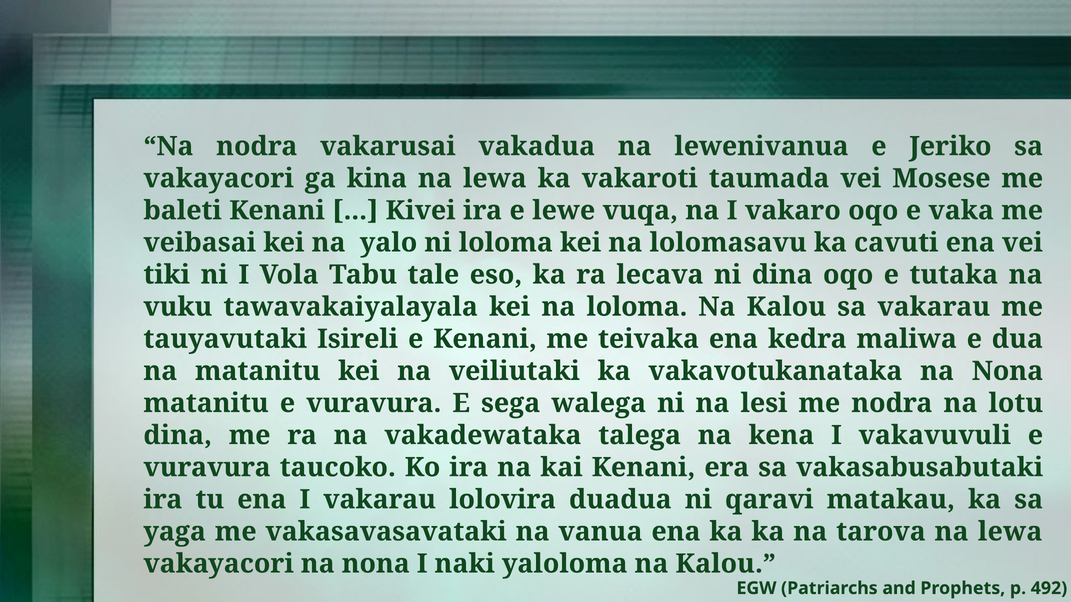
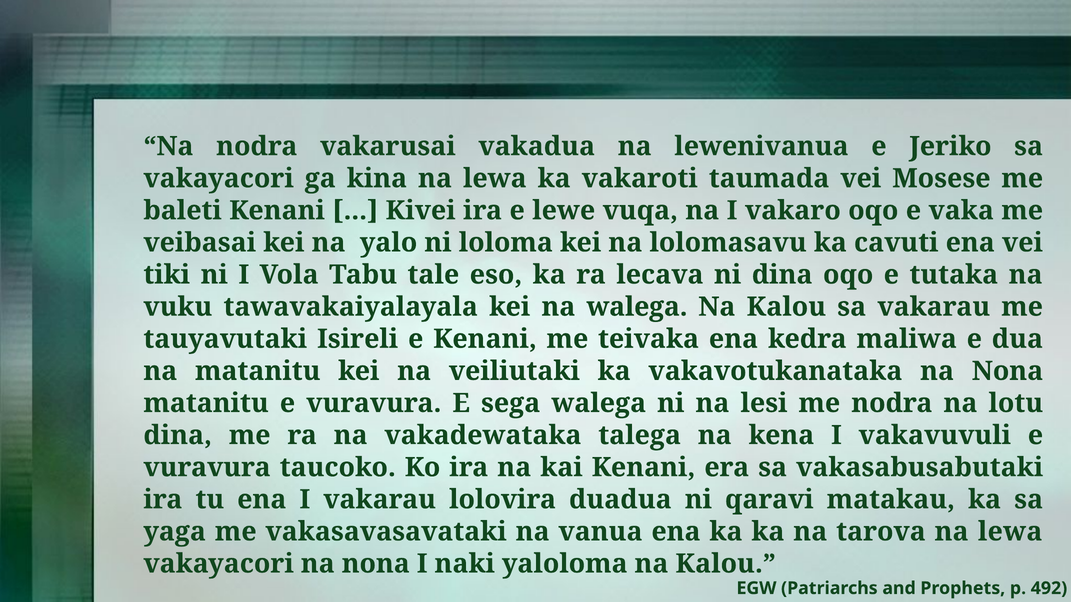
na loloma: loloma -> walega
